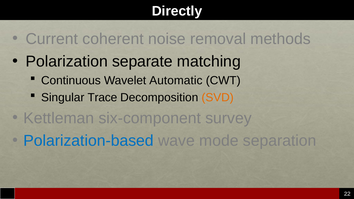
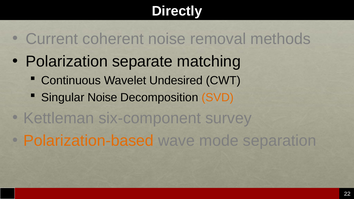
Automatic: Automatic -> Undesired
Singular Trace: Trace -> Noise
Polarization-based colour: blue -> orange
